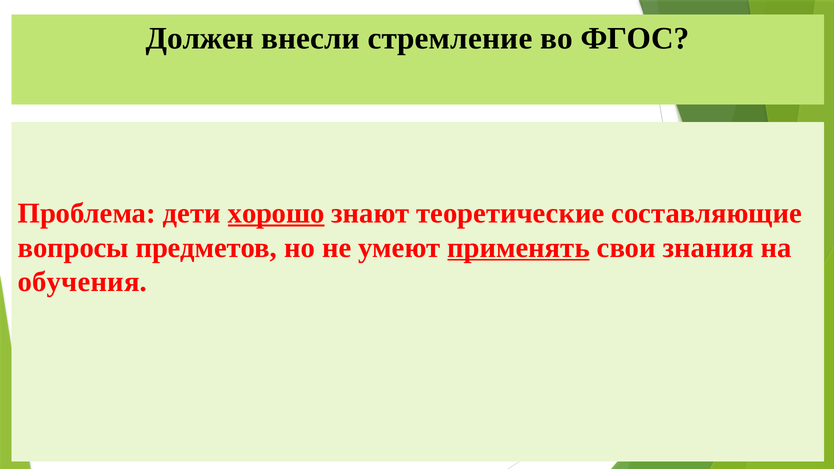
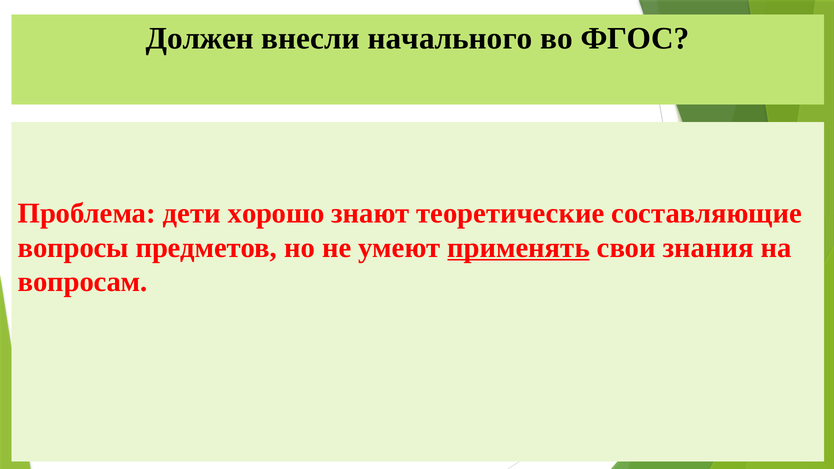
стремление: стремление -> начального
хорошо underline: present -> none
обучения: обучения -> вопросам
